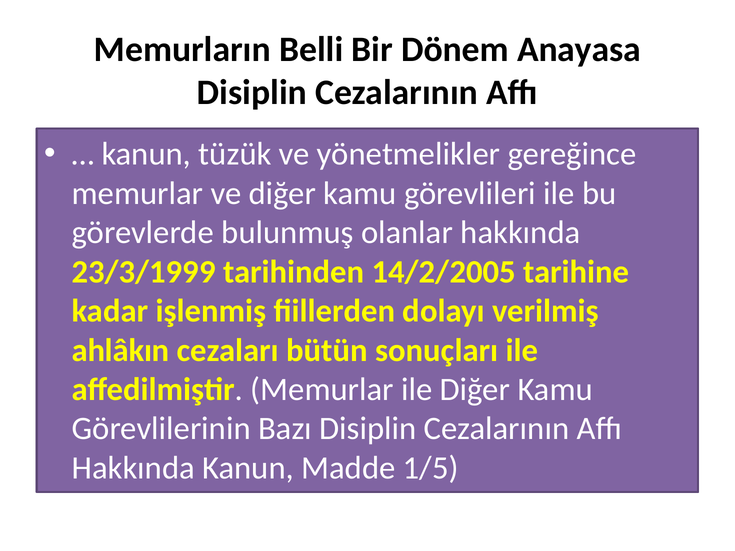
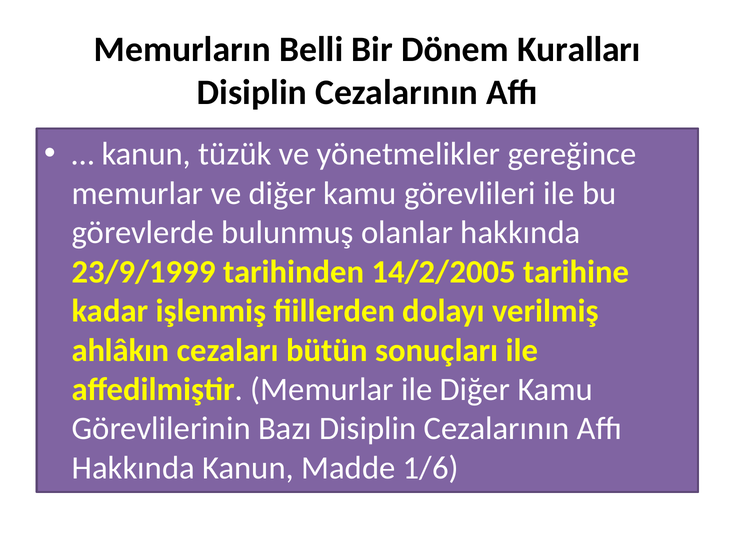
Anayasa: Anayasa -> Kuralları
23/3/1999: 23/3/1999 -> 23/9/1999
1/5: 1/5 -> 1/6
